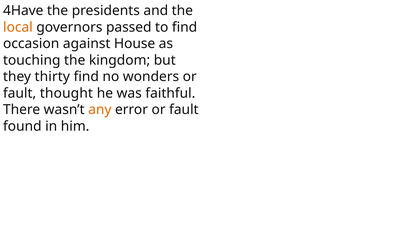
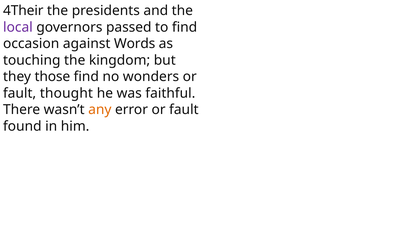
4Have: 4Have -> 4Their
local colour: orange -> purple
House: House -> Words
thirty: thirty -> those
